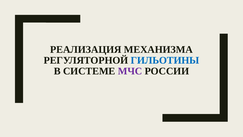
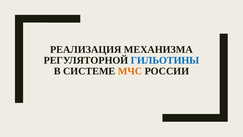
МЧС colour: purple -> orange
